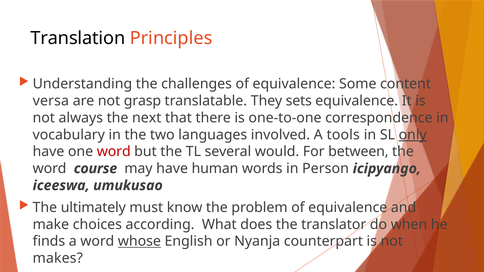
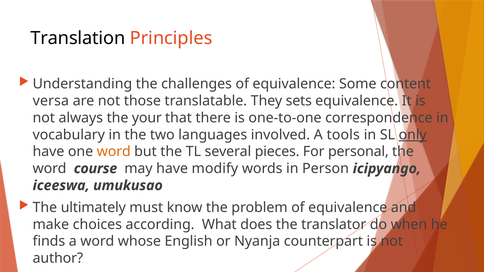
grasp: grasp -> those
next: next -> your
word at (114, 152) colour: red -> orange
would: would -> pieces
between: between -> personal
human: human -> modify
whose underline: present -> none
makes: makes -> author
